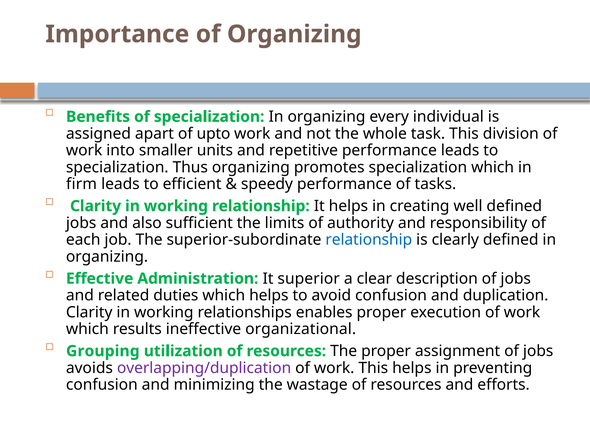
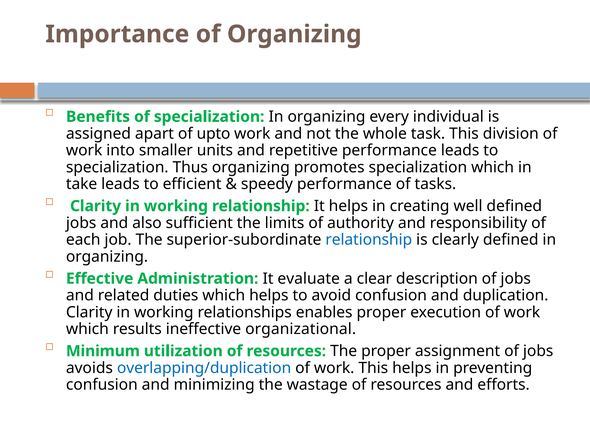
firm: firm -> take
superior: superior -> evaluate
Grouping: Grouping -> Minimum
overlapping/duplication colour: purple -> blue
